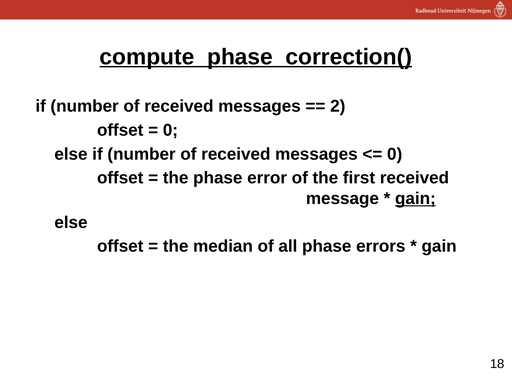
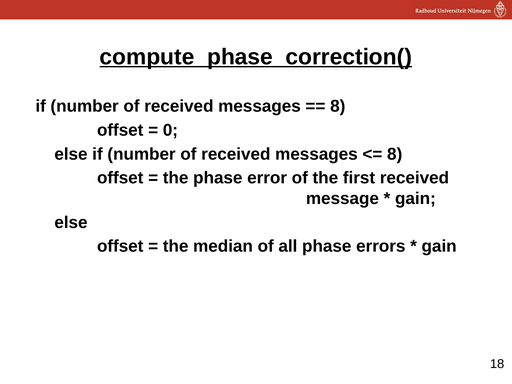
2 at (338, 106): 2 -> 8
0 at (395, 154): 0 -> 8
gain at (415, 199) underline: present -> none
